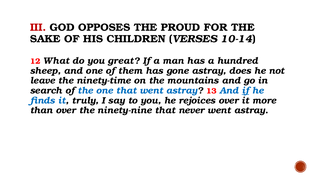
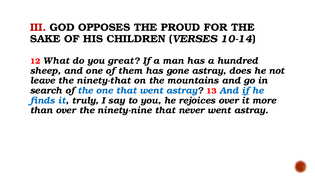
ninety-time: ninety-time -> ninety-that
